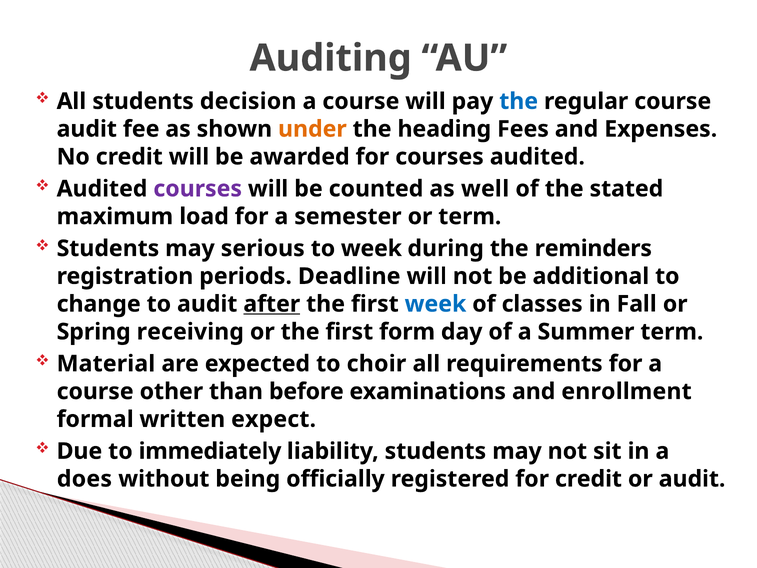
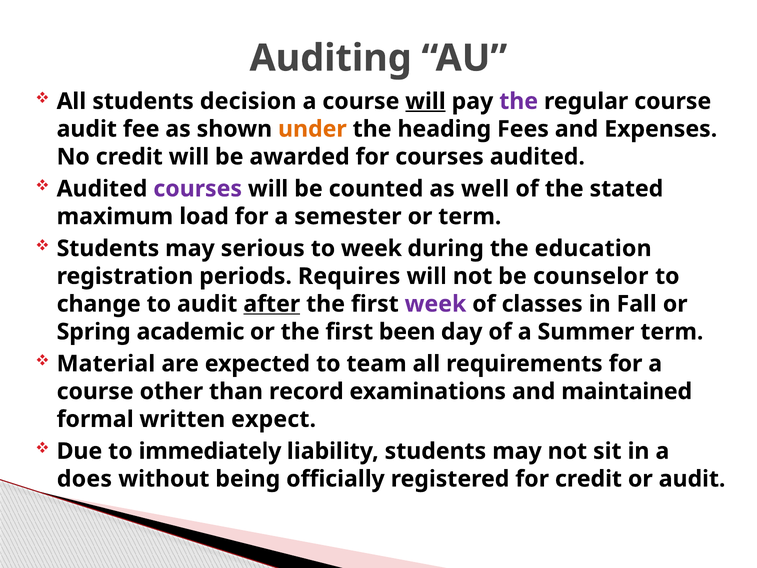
will at (425, 101) underline: none -> present
the at (519, 101) colour: blue -> purple
reminders: reminders -> education
Deadline: Deadline -> Requires
additional: additional -> counselor
week at (435, 304) colour: blue -> purple
receiving: receiving -> academic
form: form -> been
choir: choir -> team
before: before -> record
enrollment: enrollment -> maintained
